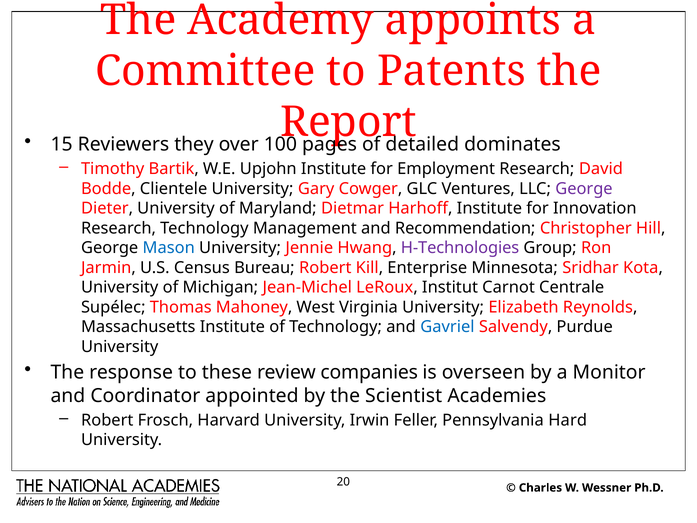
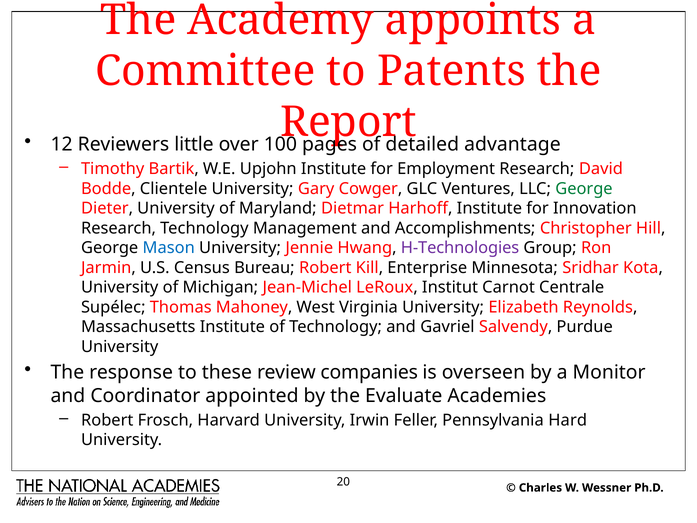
15: 15 -> 12
they: they -> little
dominates: dominates -> advantage
George at (584, 189) colour: purple -> green
Recommendation: Recommendation -> Accomplishments
Gavriel colour: blue -> black
Scientist: Scientist -> Evaluate
